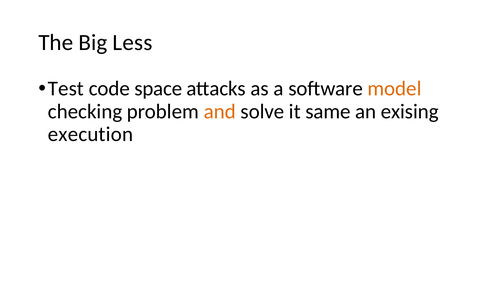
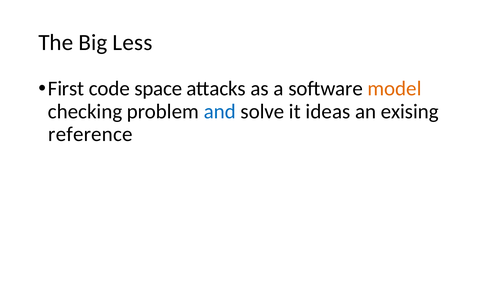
Test: Test -> First
and colour: orange -> blue
same: same -> ideas
execution: execution -> reference
